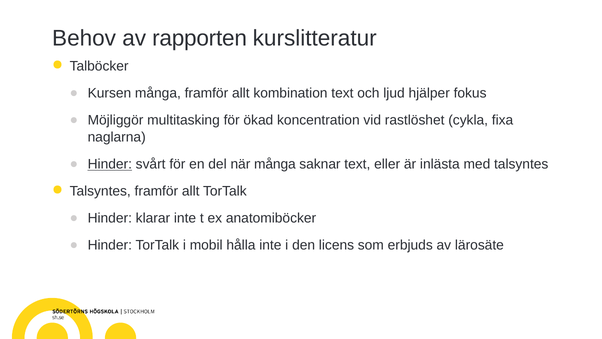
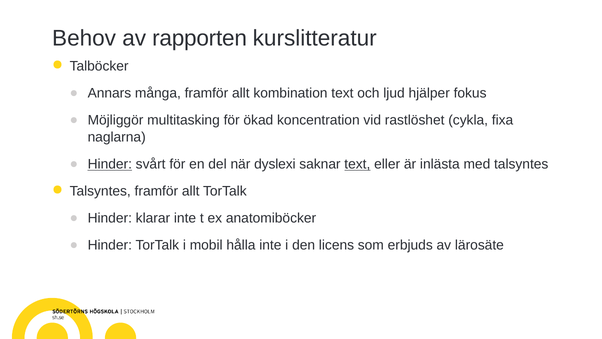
Kursen: Kursen -> Annars
när många: många -> dyslexi
text at (357, 164) underline: none -> present
